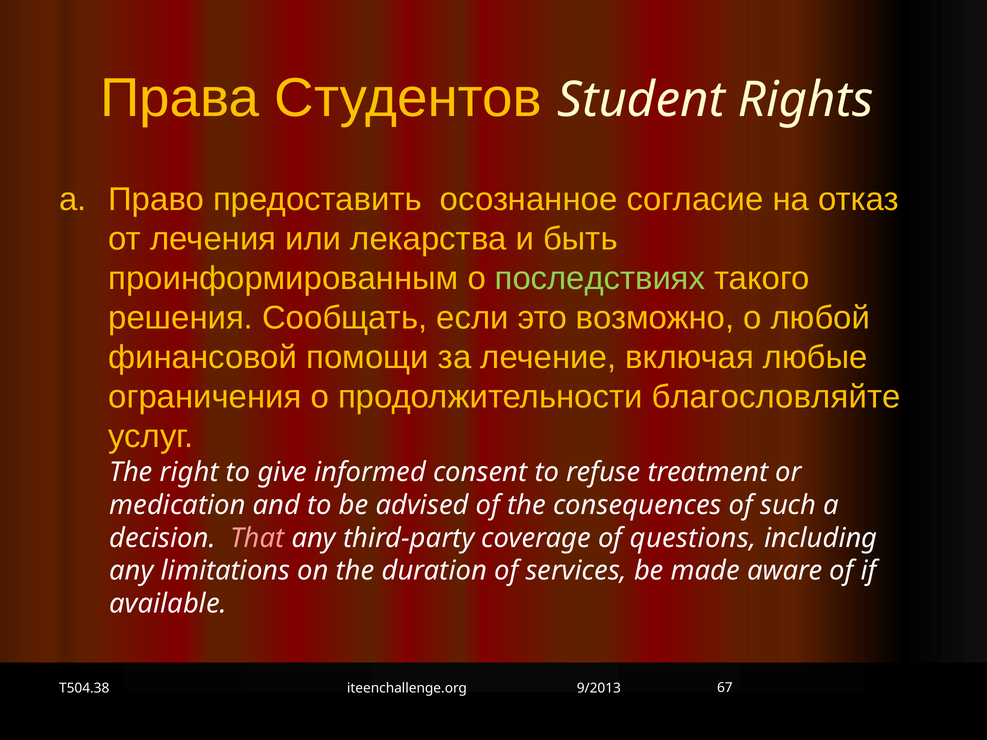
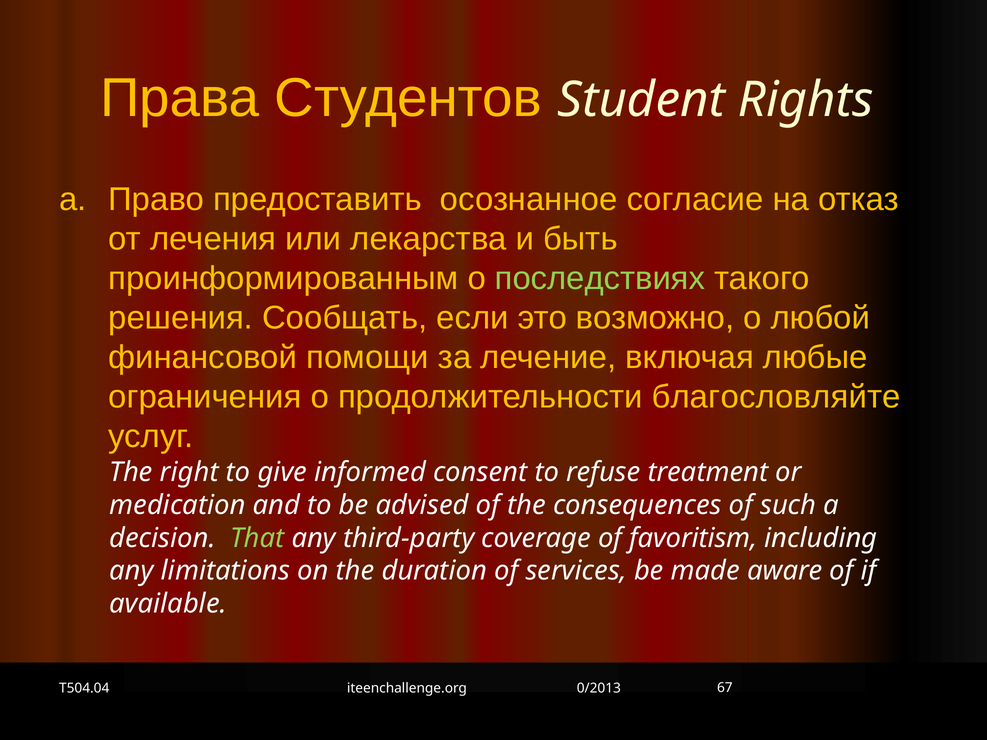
That colour: pink -> light green
questions: questions -> favoritism
T504.38: T504.38 -> T504.04
9/2013: 9/2013 -> 0/2013
